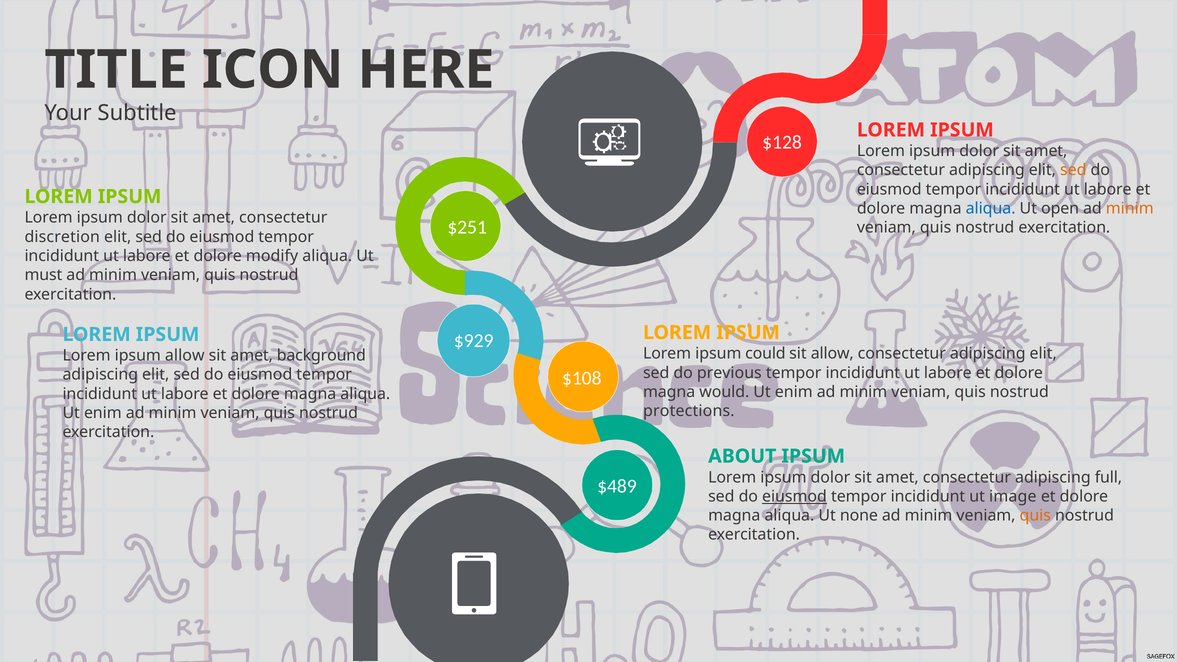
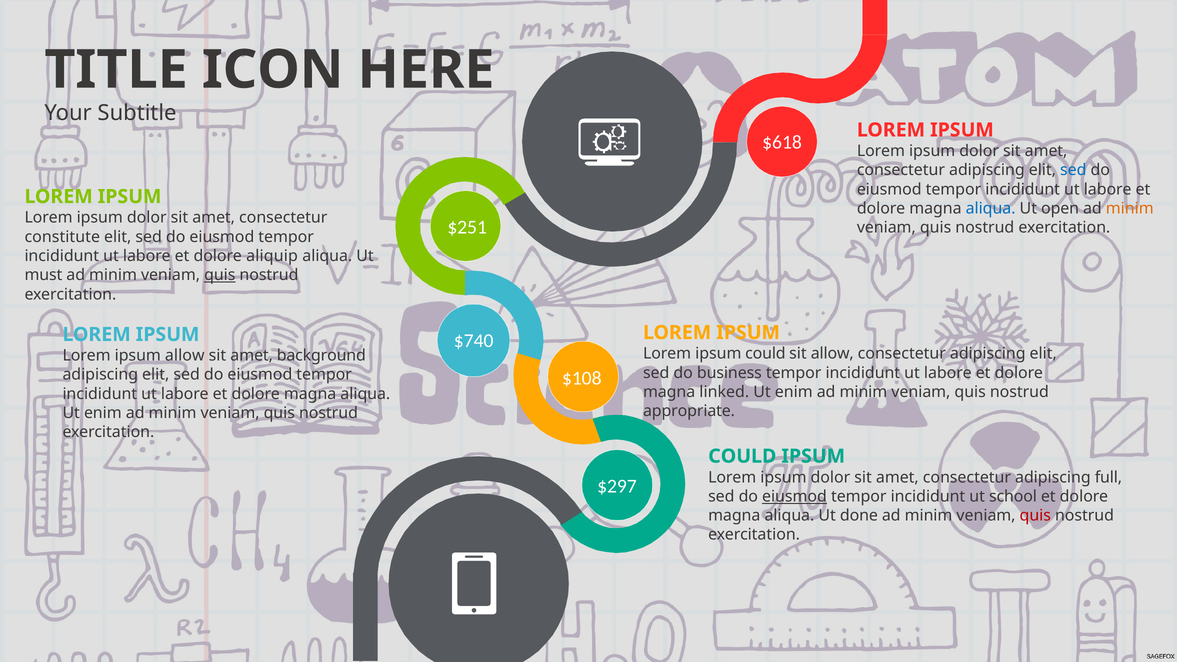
$128: $128 -> $618
sed at (1073, 170) colour: orange -> blue
discretion: discretion -> constitute
modify: modify -> aliquip
quis at (220, 275) underline: none -> present
$929: $929 -> $740
previous: previous -> business
would: would -> linked
protections: protections -> appropriate
ABOUT at (742, 456): ABOUT -> COULD
$489: $489 -> $297
image: image -> school
none: none -> done
quis at (1035, 516) colour: orange -> red
